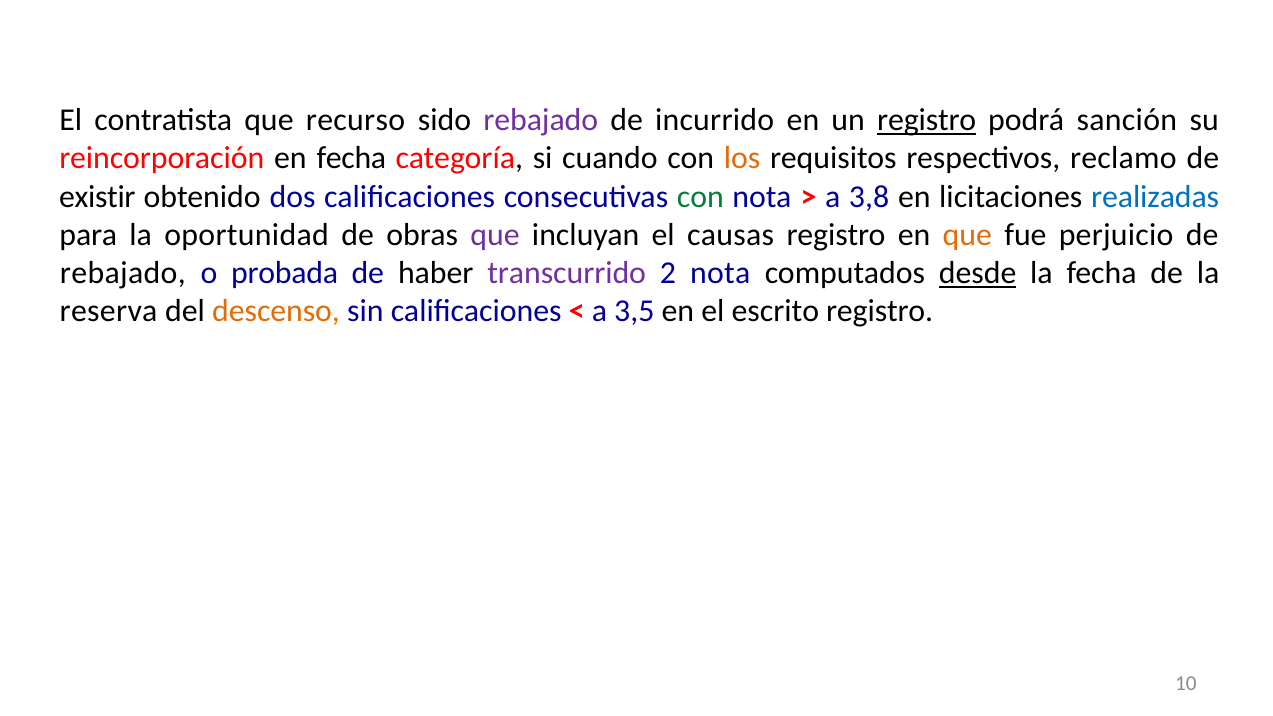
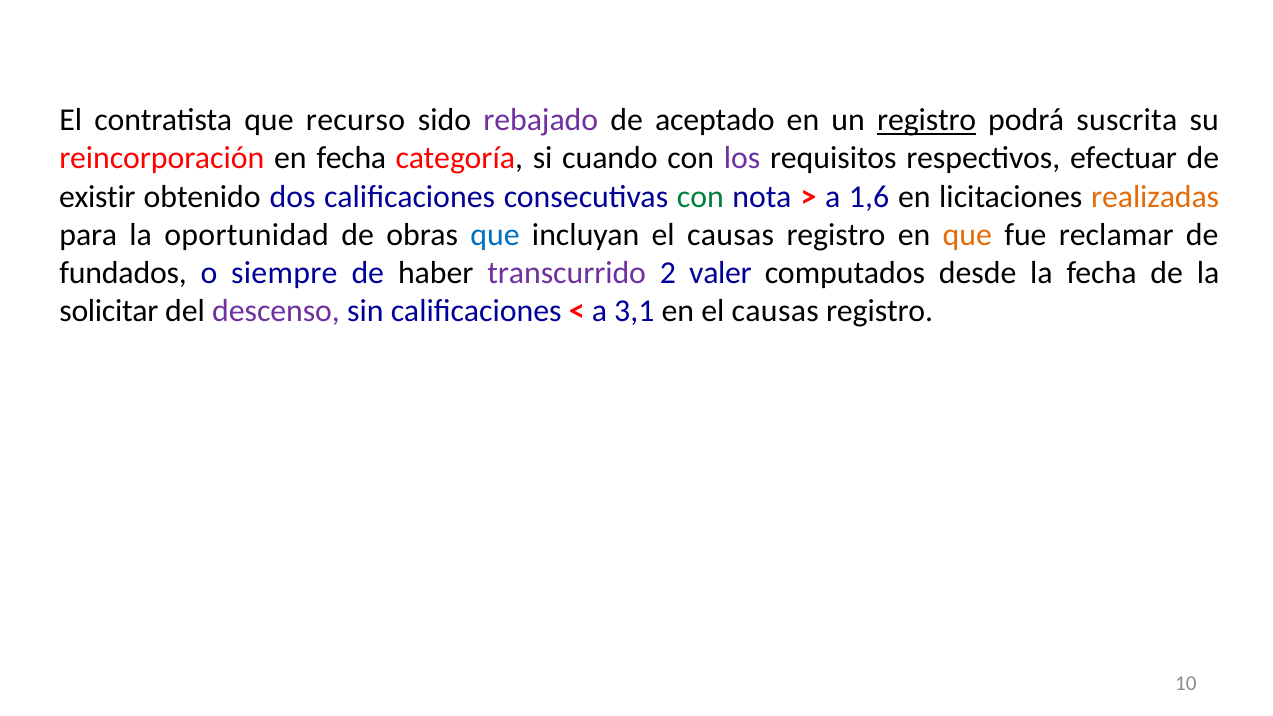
incurrido: incurrido -> aceptado
sanción: sanción -> suscrita
los colour: orange -> purple
reclamo: reclamo -> efectuar
3,8: 3,8 -> 1,6
realizadas colour: blue -> orange
que at (495, 235) colour: purple -> blue
perjuicio: perjuicio -> reclamar
rebajado at (123, 273): rebajado -> fundados
probada: probada -> siempre
2 nota: nota -> valer
desde underline: present -> none
reserva: reserva -> solicitar
descenso colour: orange -> purple
3,5: 3,5 -> 3,1
en el escrito: escrito -> causas
